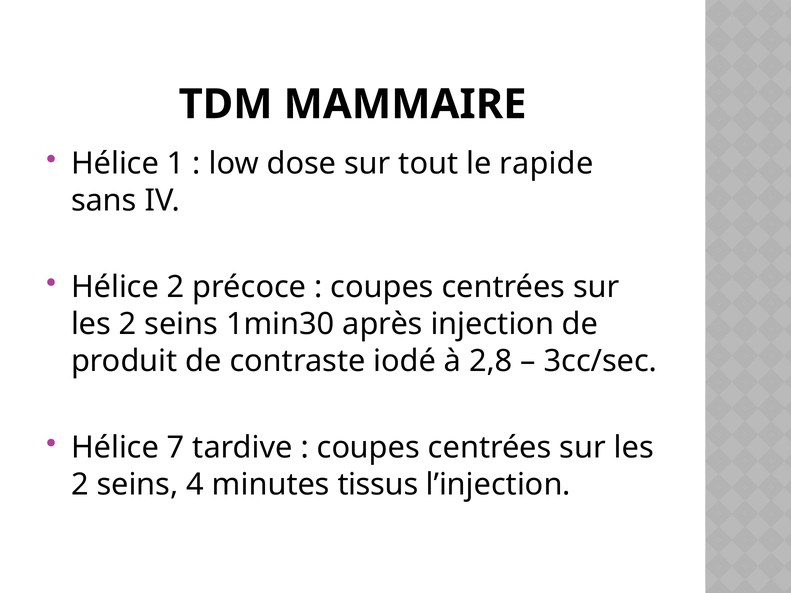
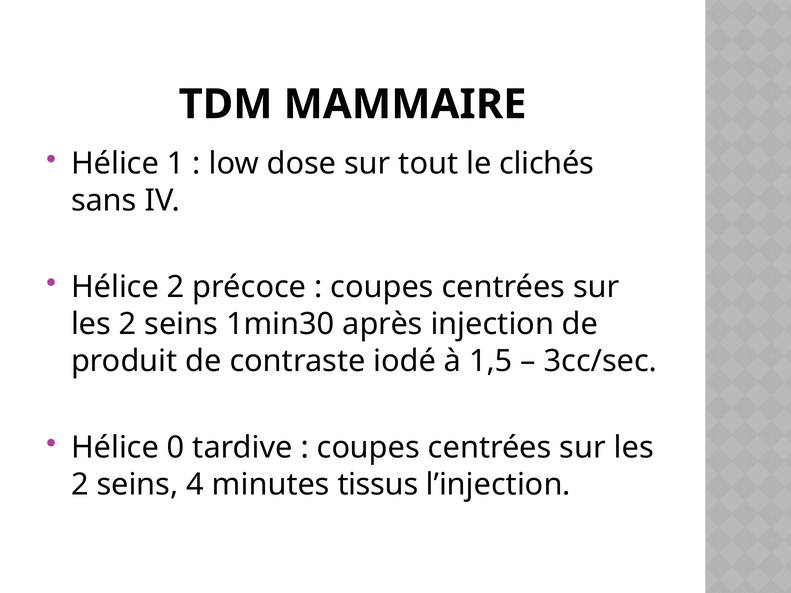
rapide: rapide -> clichés
2,8: 2,8 -> 1,5
7: 7 -> 0
